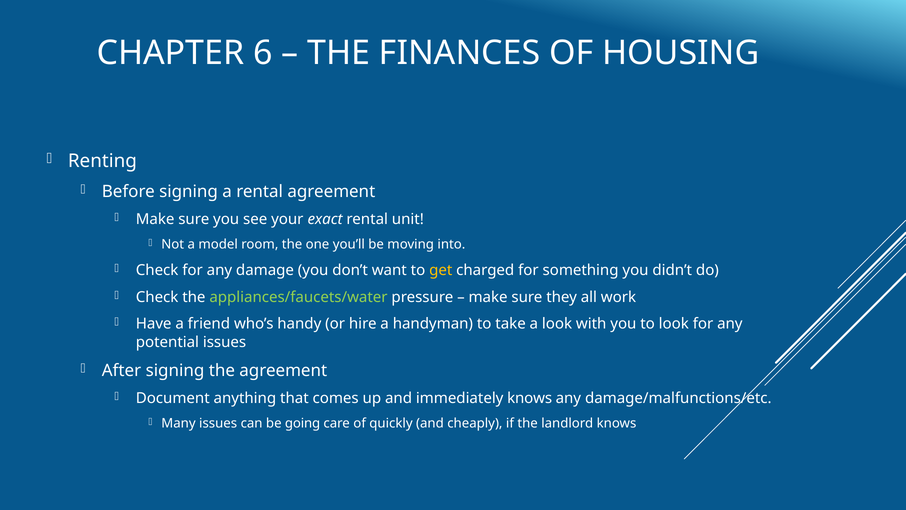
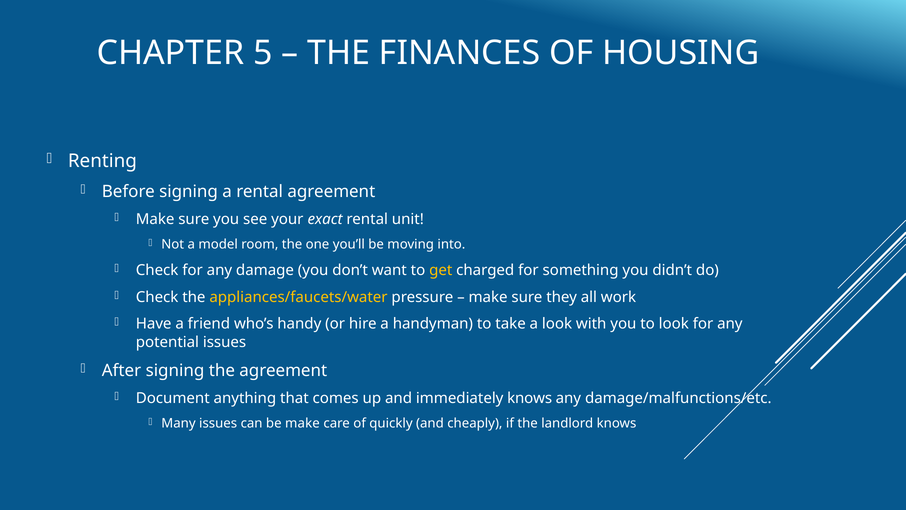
6: 6 -> 5
appliances/faucets/water colour: light green -> yellow
be going: going -> make
